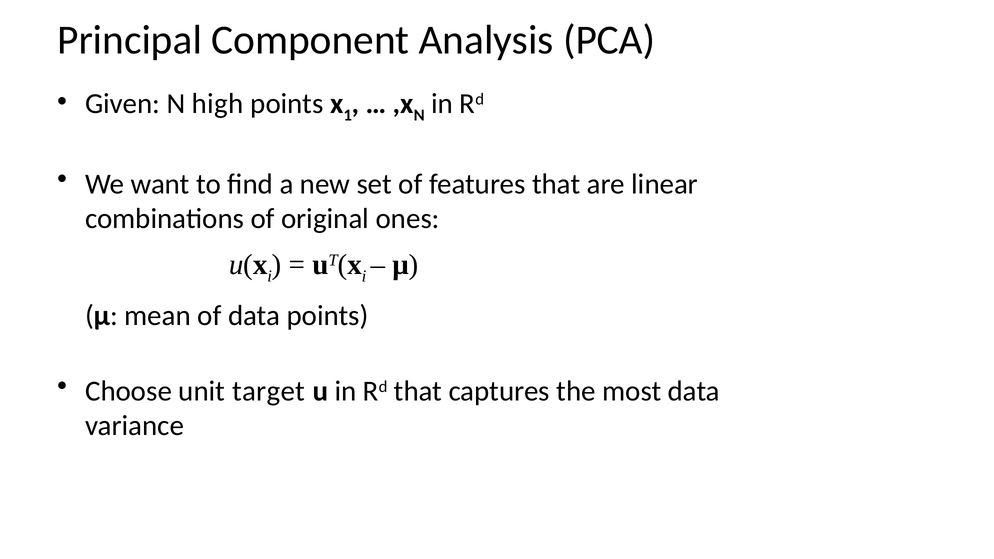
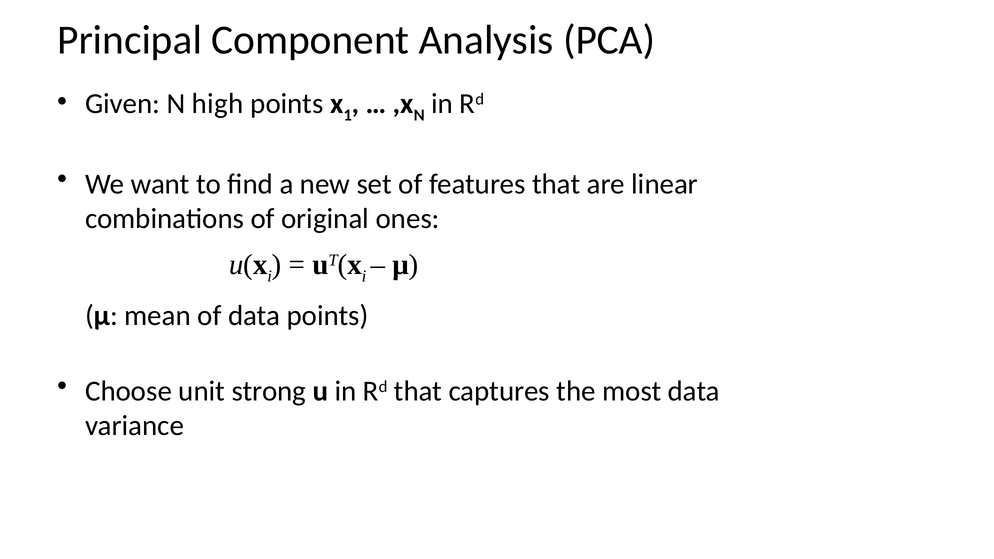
target: target -> strong
